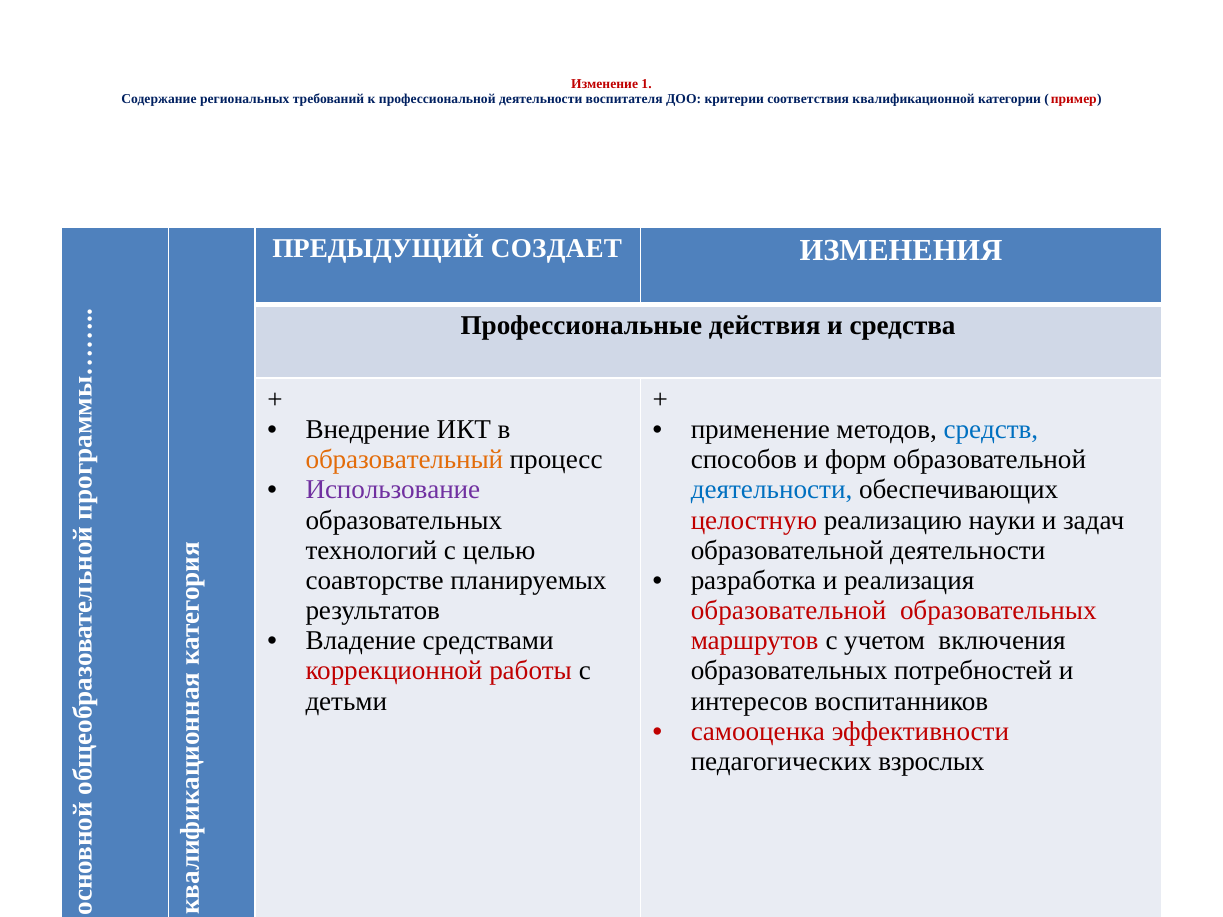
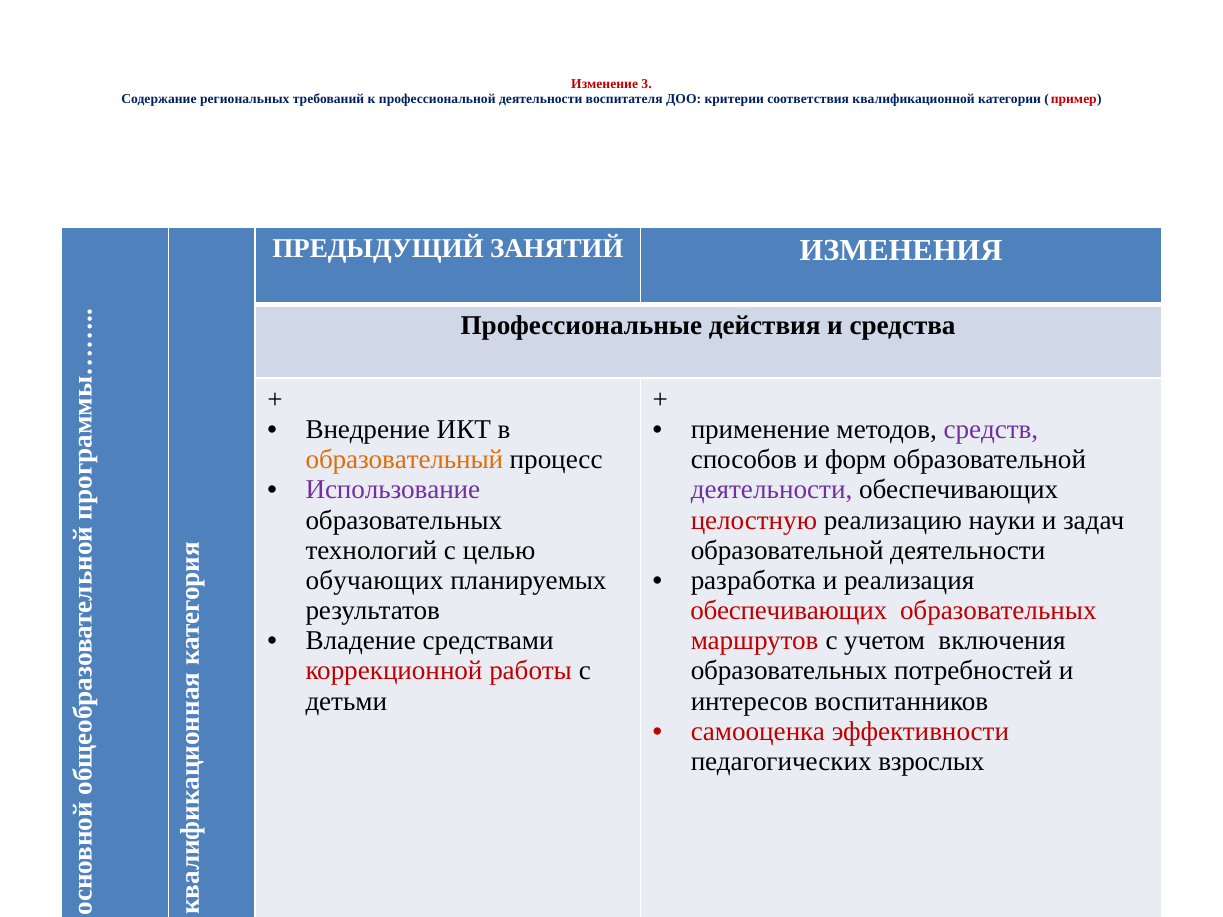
1: 1 -> 3
СОЗДАЕТ: СОЗДАЕТ -> ЗАНЯТИЙ
средств colour: blue -> purple
деятельности at (772, 490) colour: blue -> purple
соавторстве: соавторстве -> обучающих
образовательной at (789, 611): образовательной -> обеспечивающих
